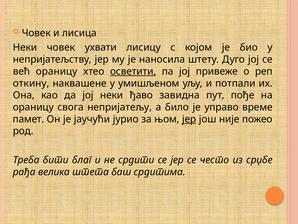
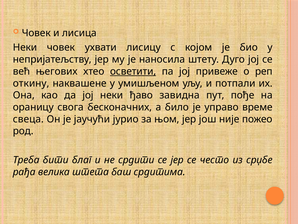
већ ораницу: ораницу -> његових
непријатељу: непријатељу -> бесконачних
памет: памет -> свеца
јер at (189, 119) underline: present -> none
